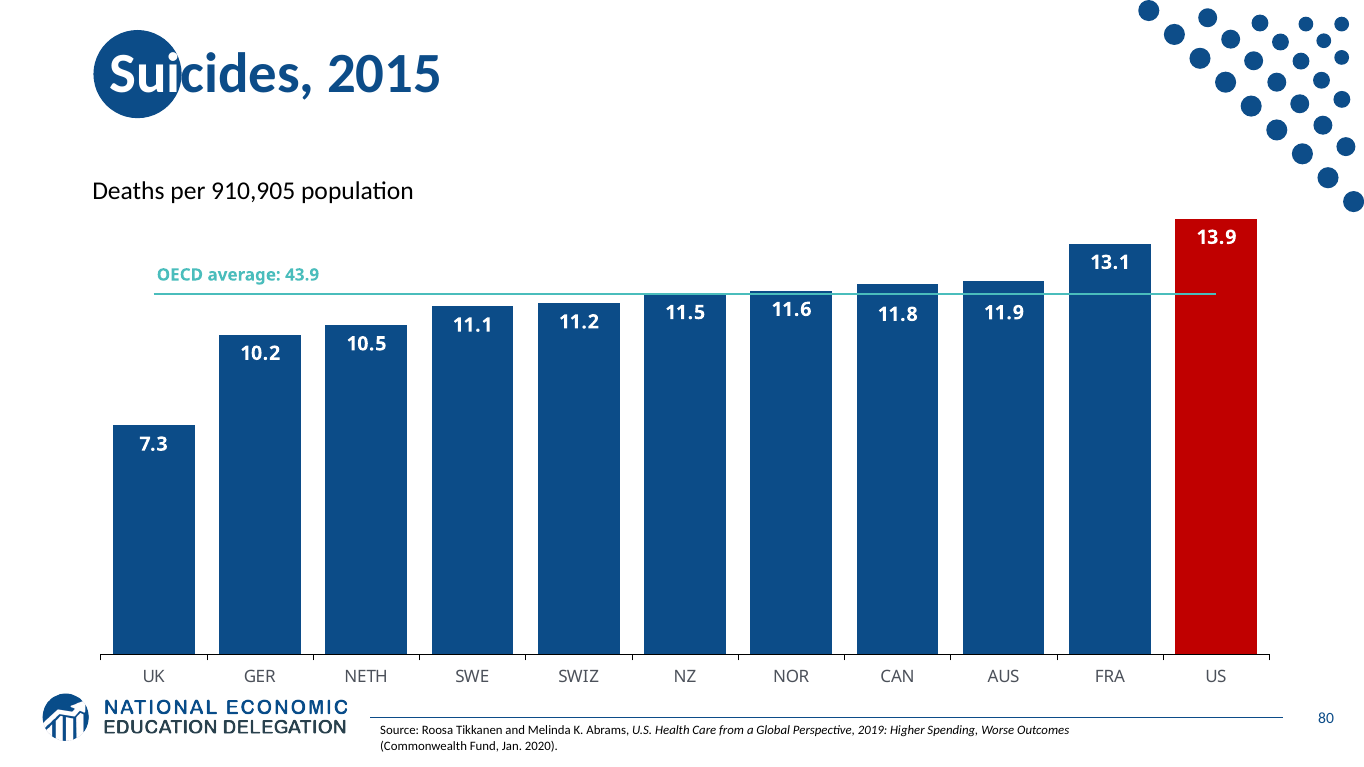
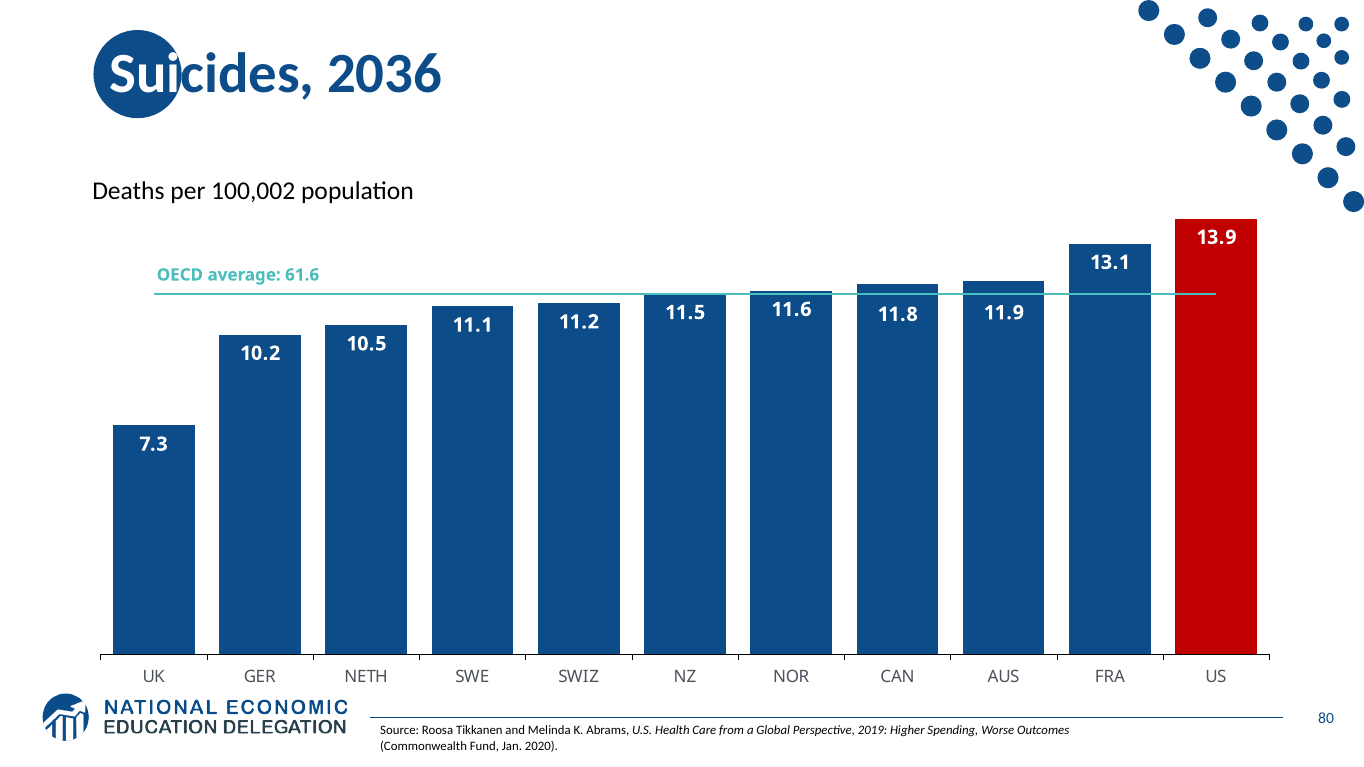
2015: 2015 -> 2036
910,905: 910,905 -> 100,002
43.9: 43.9 -> 61.6
